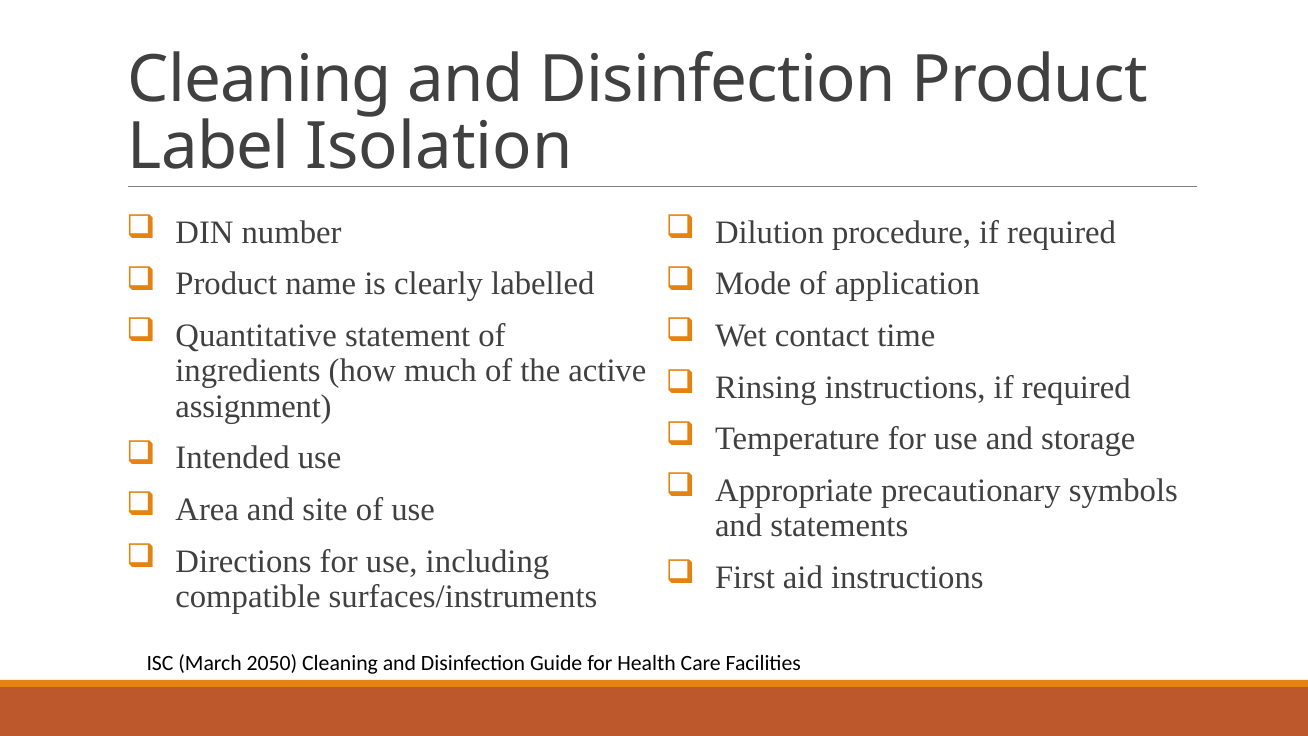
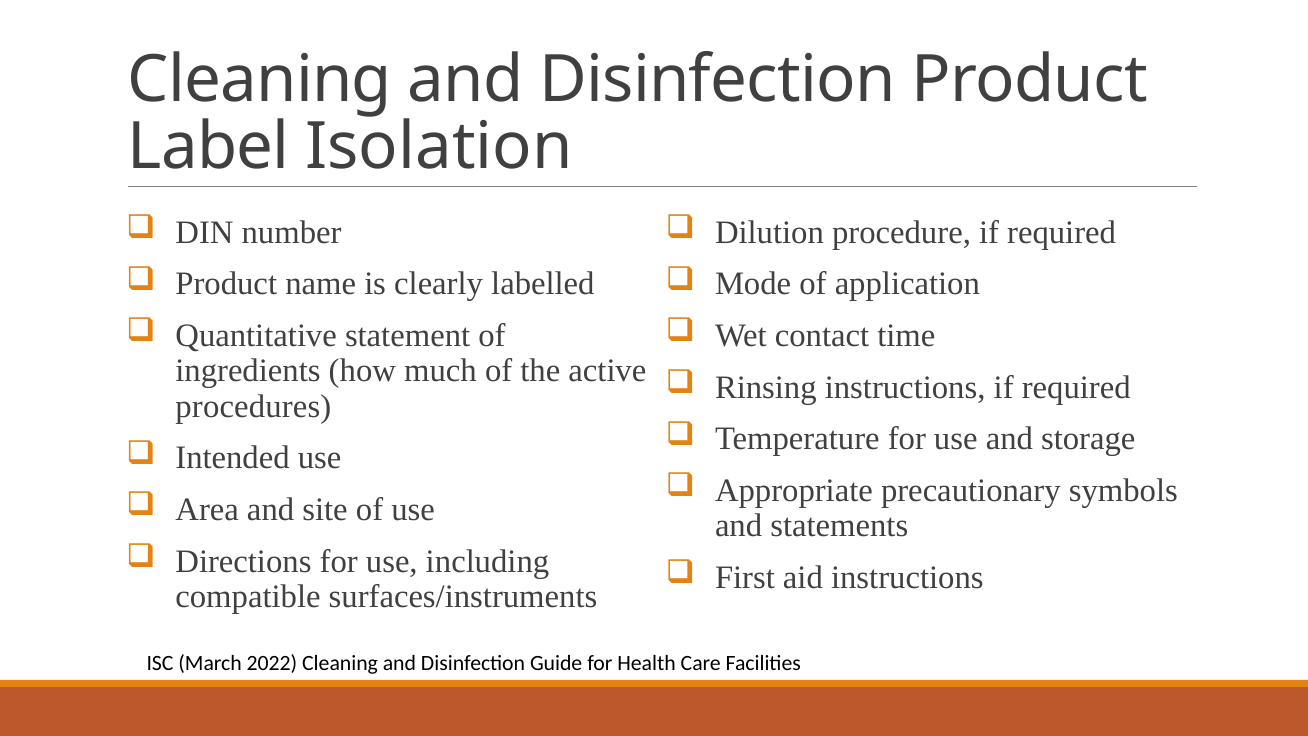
assignment: assignment -> procedures
2050: 2050 -> 2022
